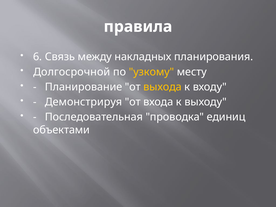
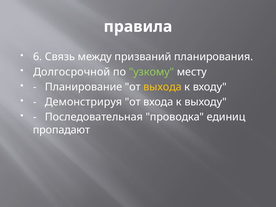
накладных: накладных -> призваний
узкому colour: yellow -> light green
объектами: объектами -> пропадают
